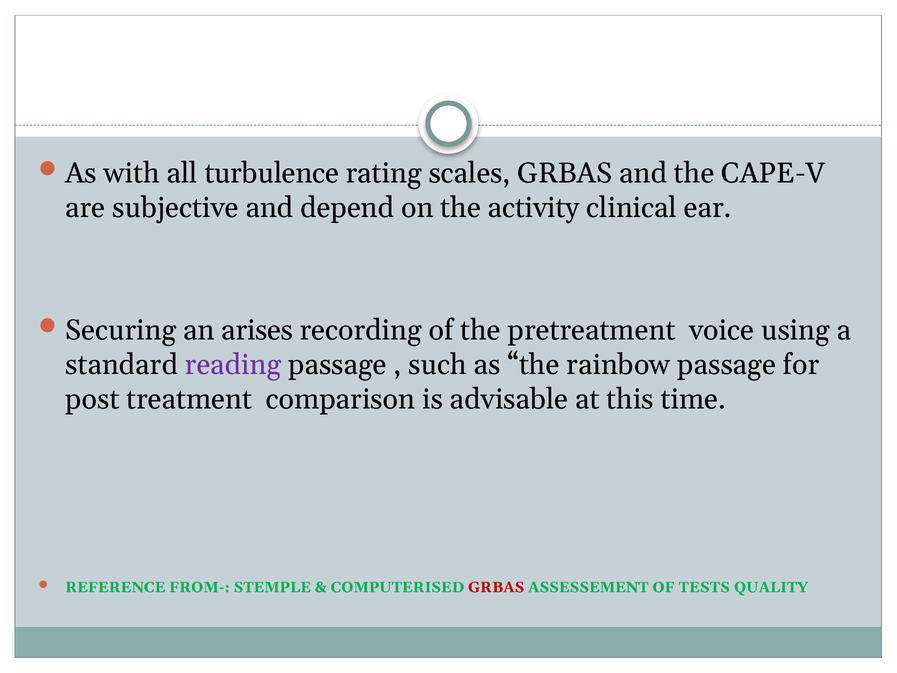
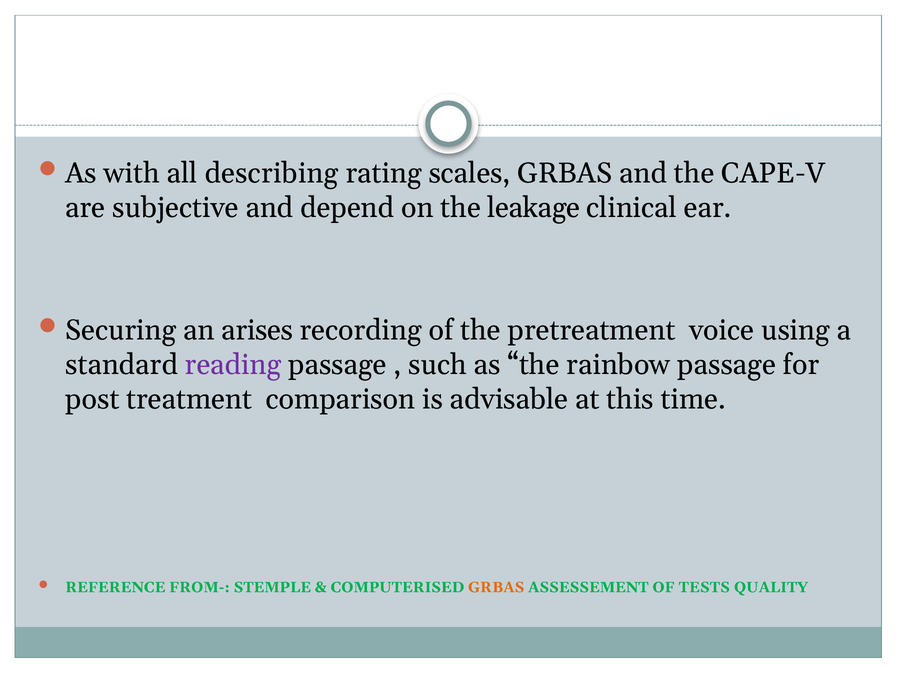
turbulence: turbulence -> describing
activity: activity -> leakage
GRBAS at (496, 587) colour: red -> orange
